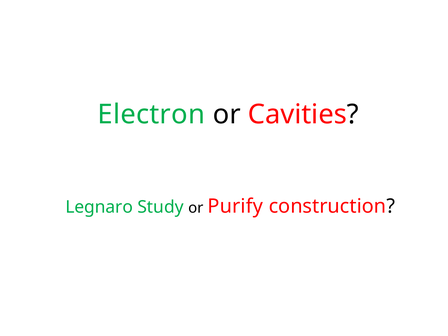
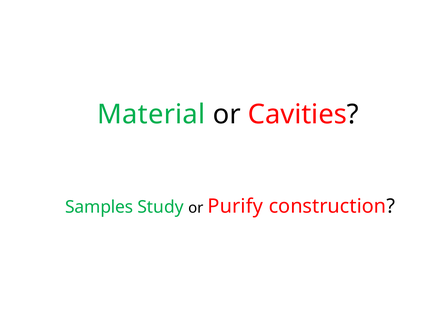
Electron: Electron -> Material
Legnaro: Legnaro -> Samples
